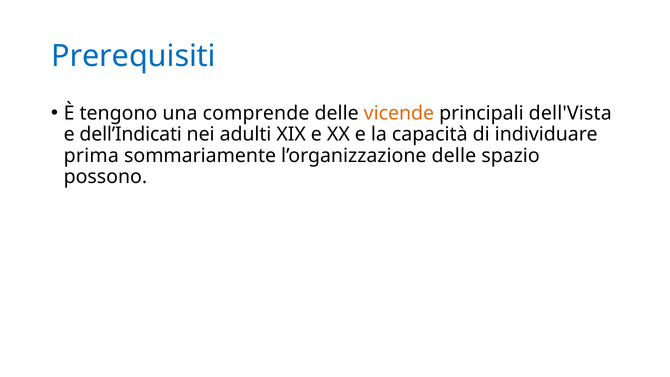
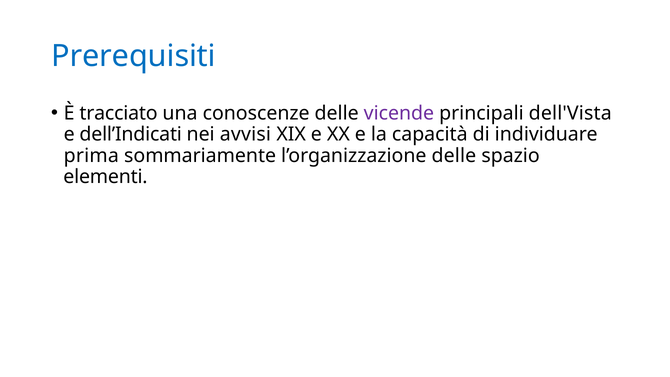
tengono: tengono -> tracciato
comprende: comprende -> conoscenze
vicende colour: orange -> purple
adulti: adulti -> avvisi
possono: possono -> elementi
